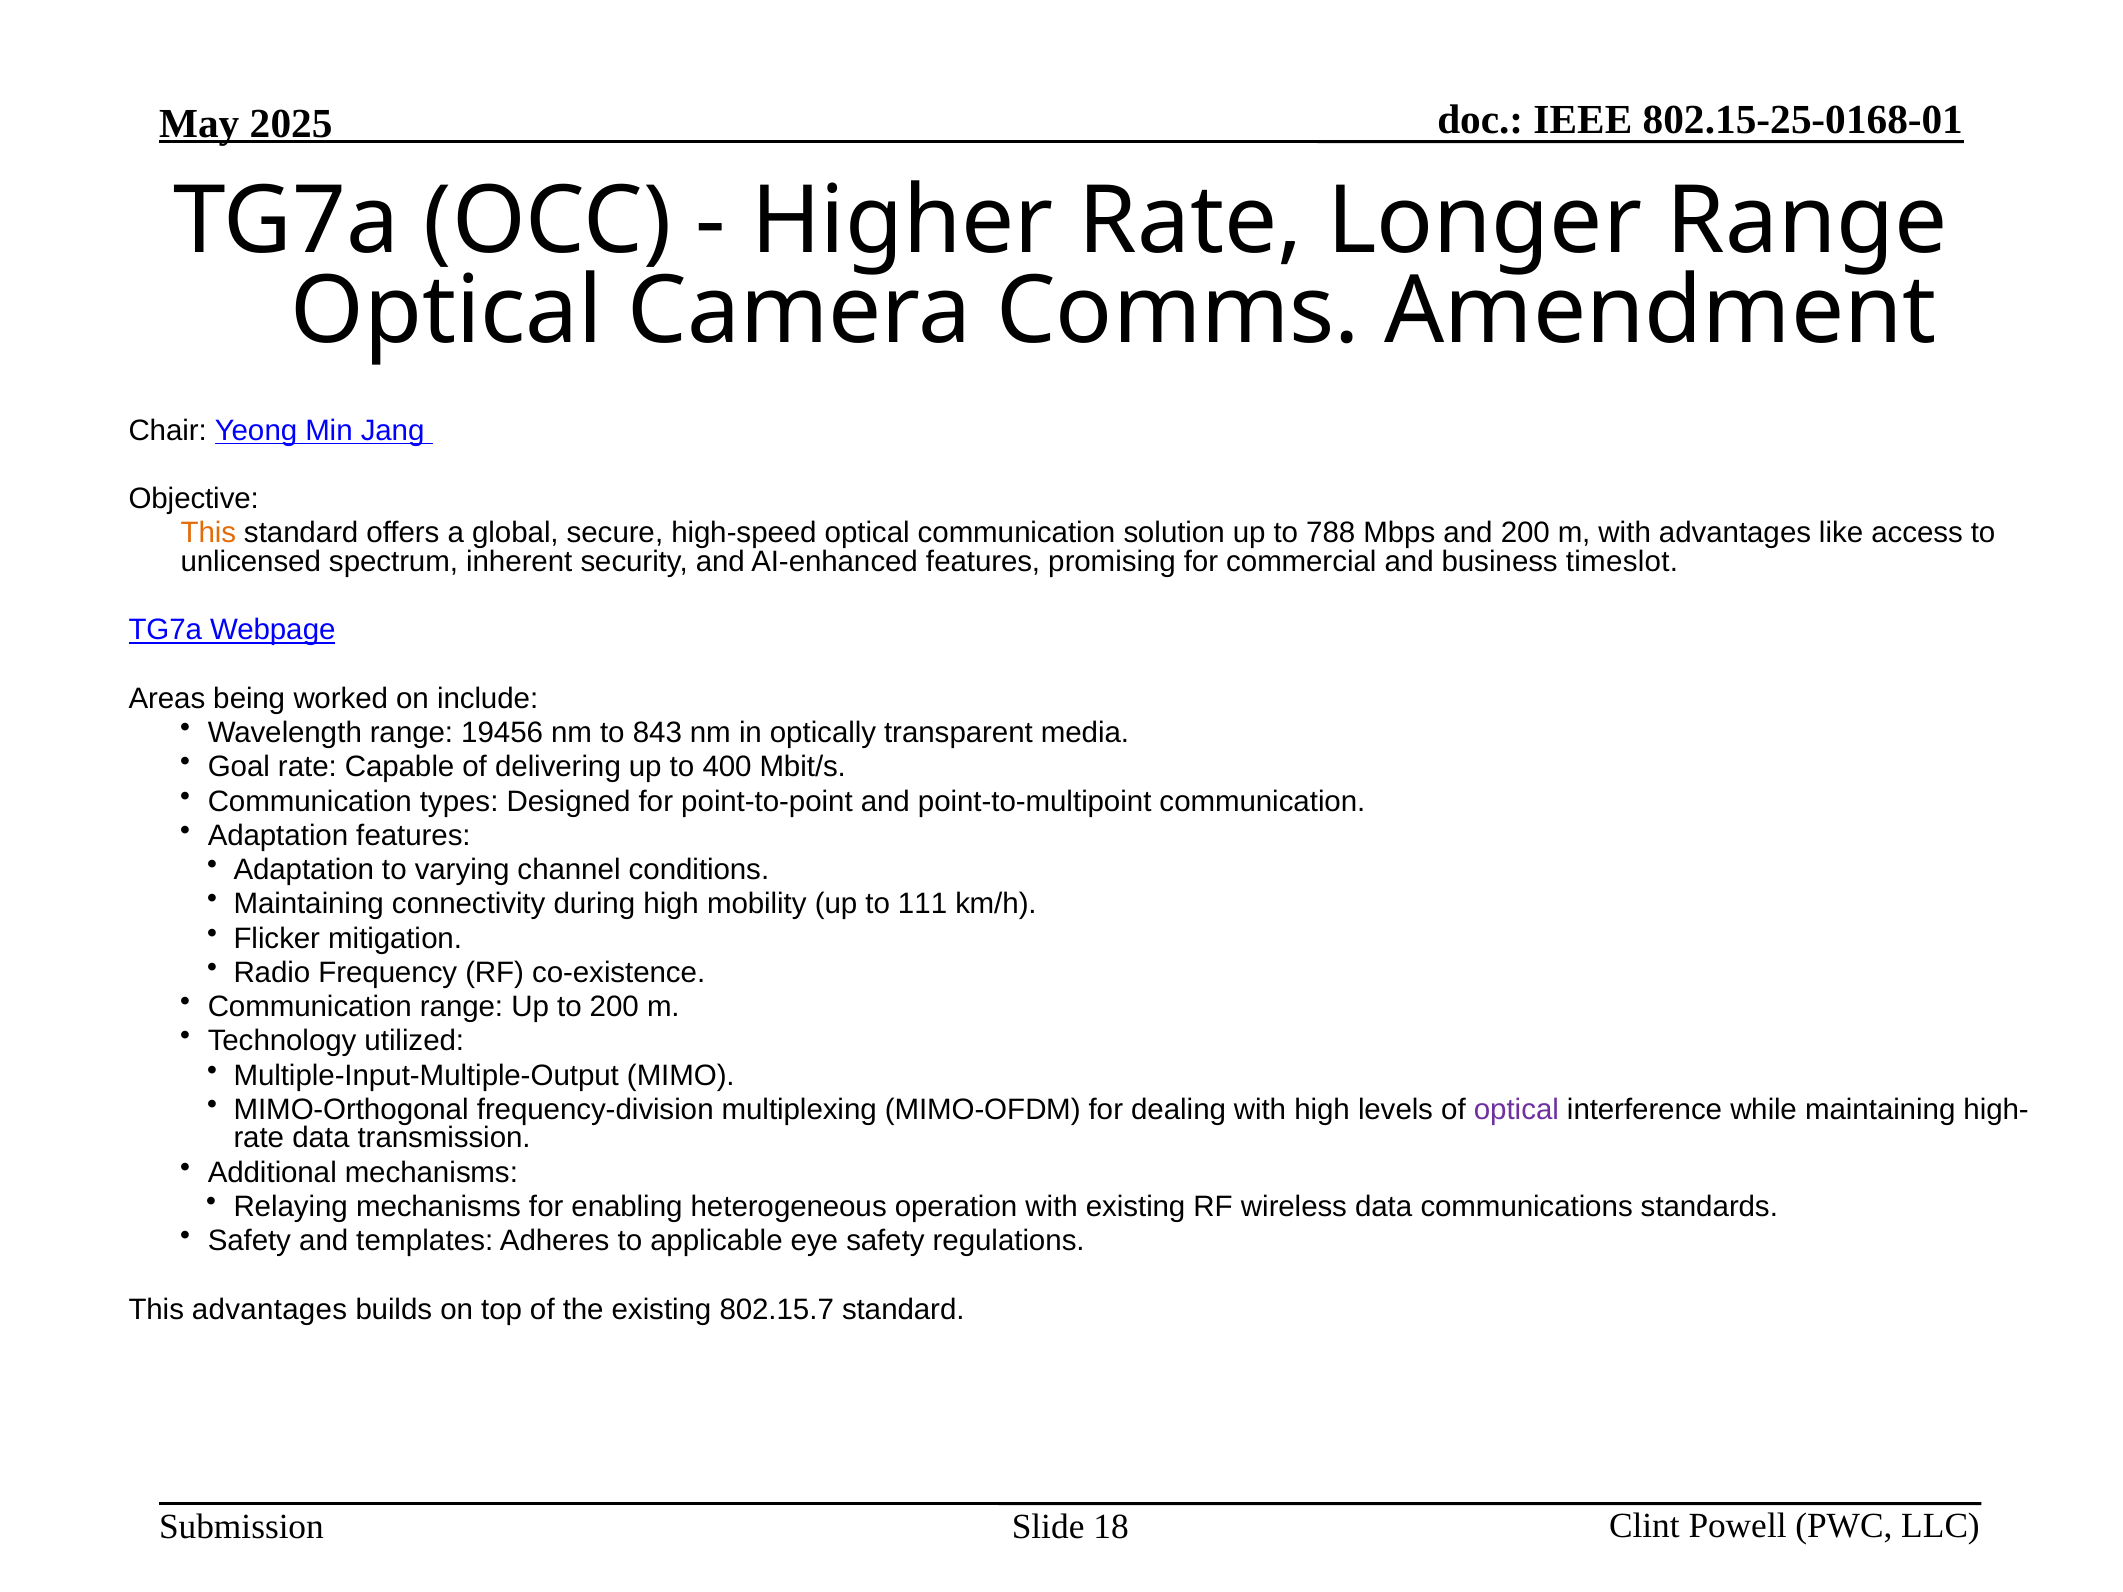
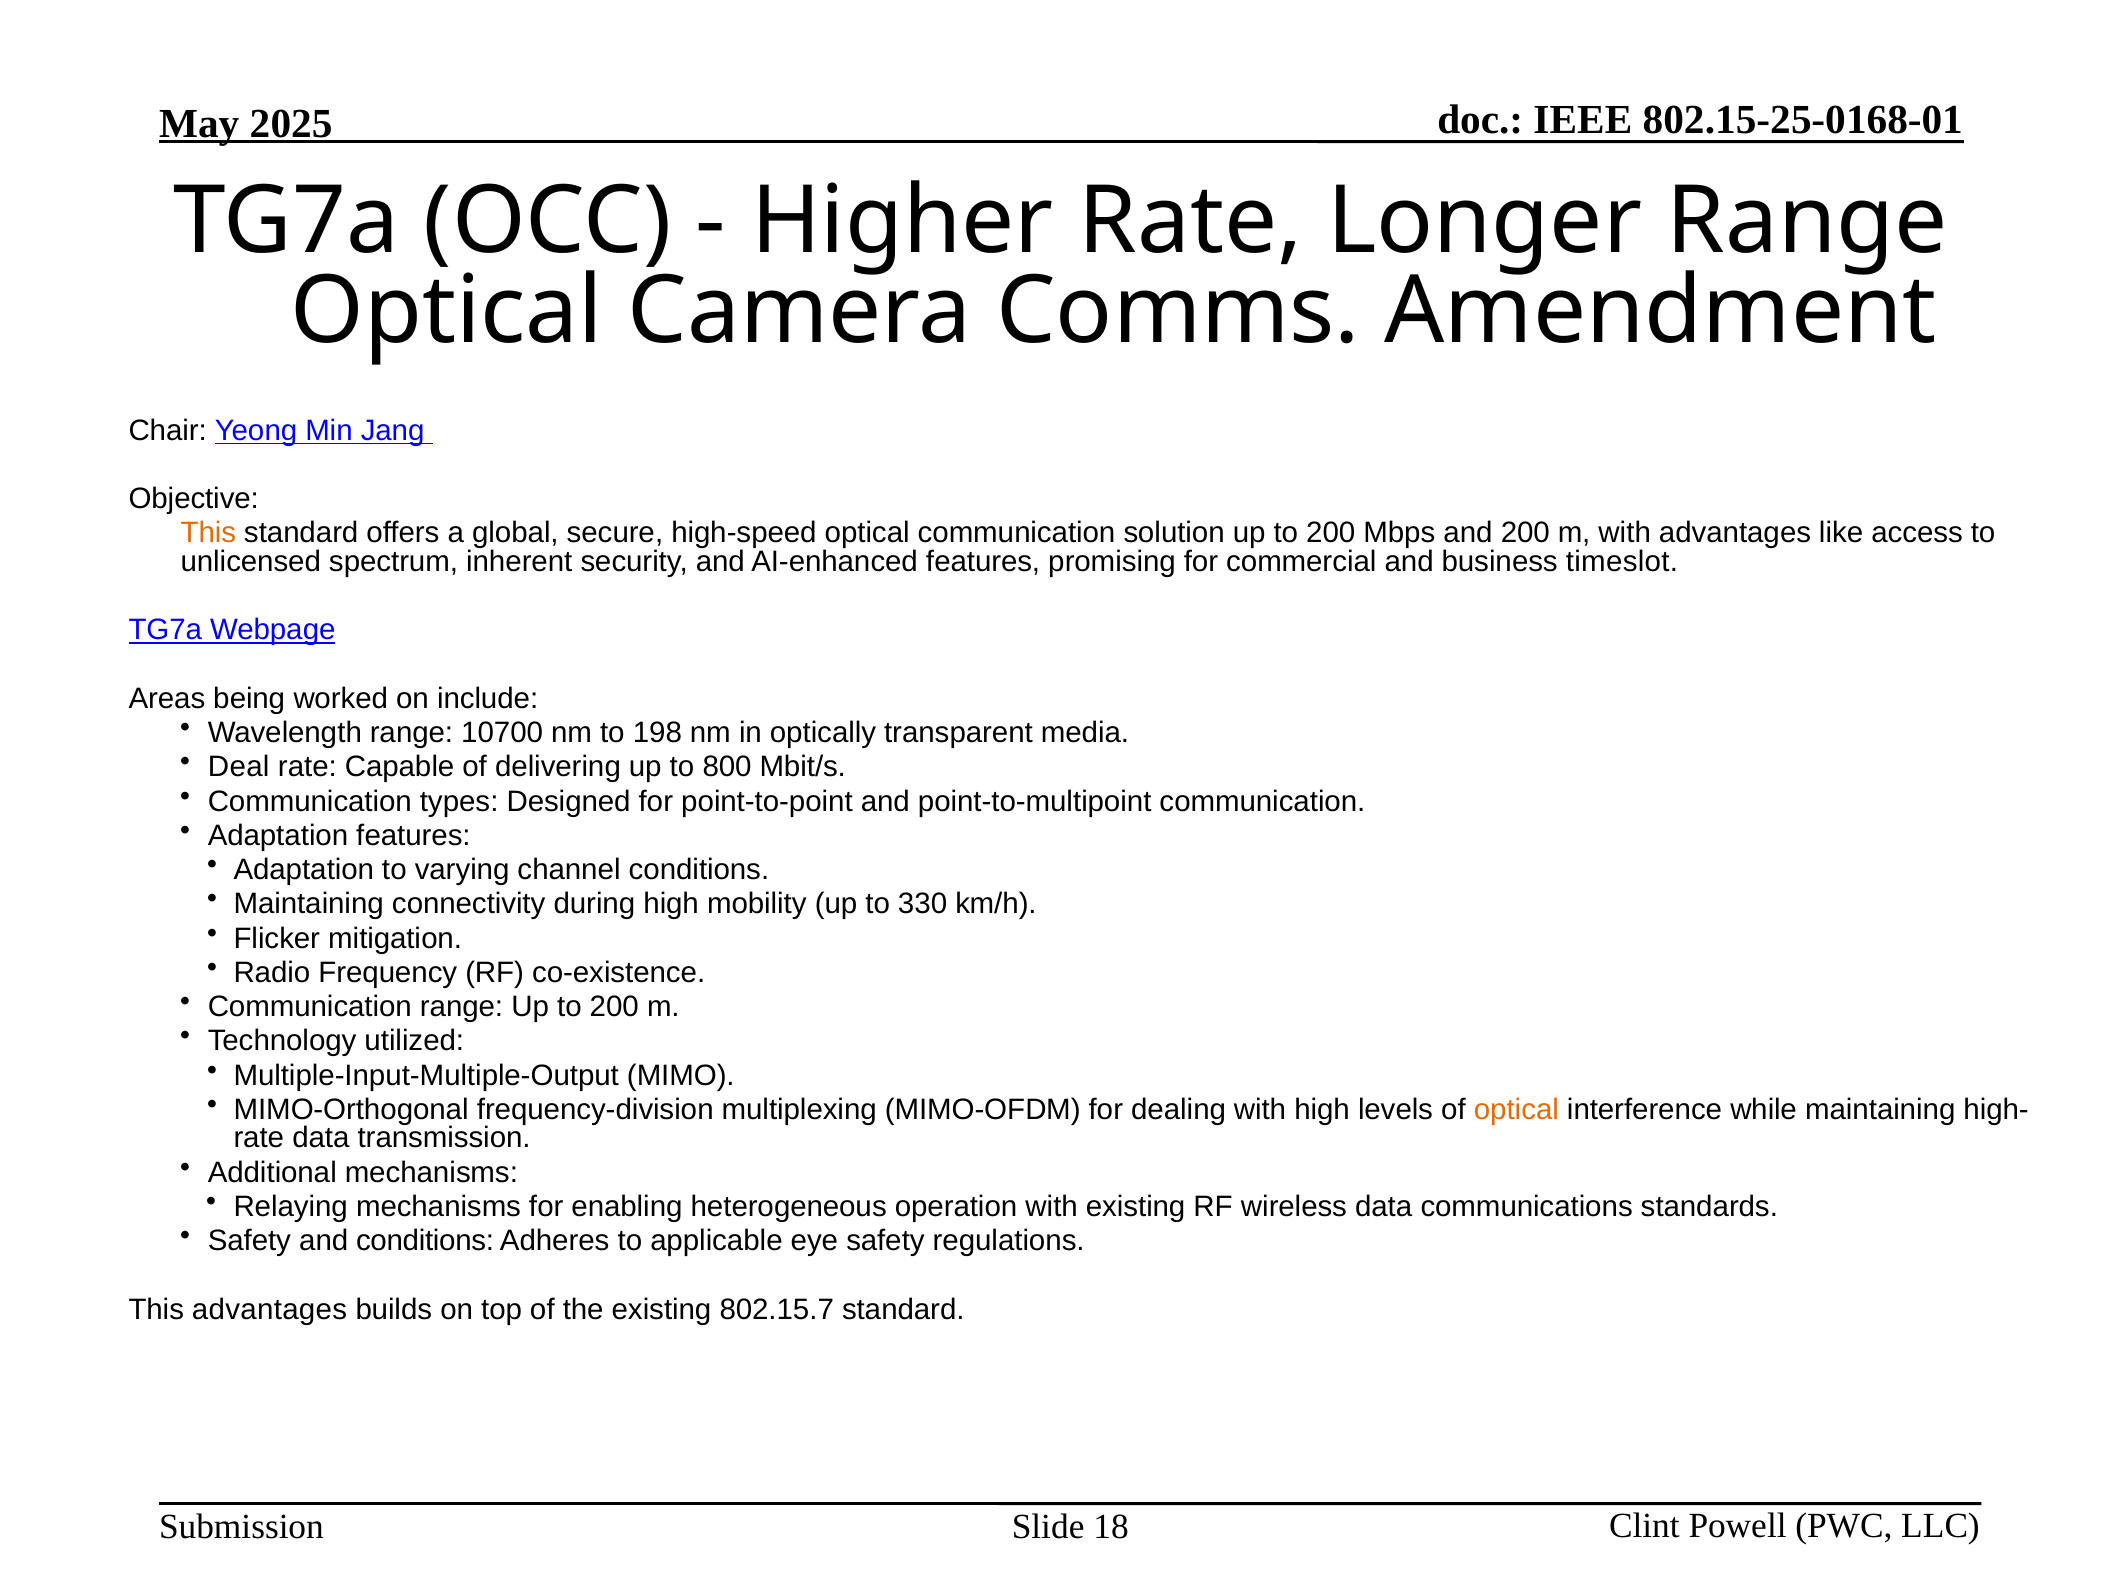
solution up to 788: 788 -> 200
19456: 19456 -> 10700
843: 843 -> 198
Goal: Goal -> Deal
400: 400 -> 800
111: 111 -> 330
optical at (1516, 1110) colour: purple -> orange
and templates: templates -> conditions
